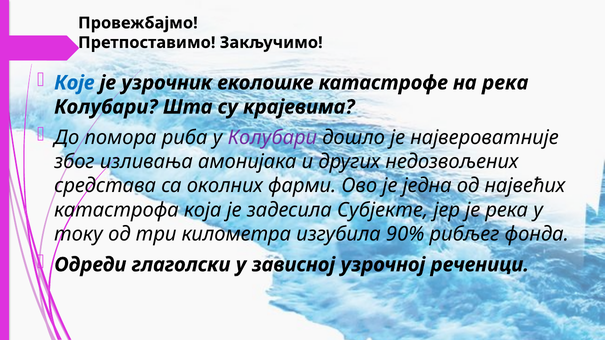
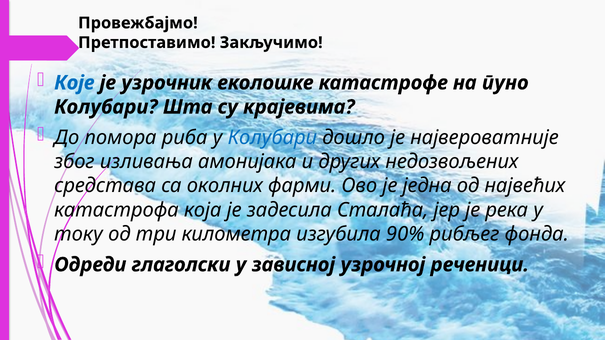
на река: река -> пуно
Колубари at (272, 138) colour: purple -> blue
Субјекте: Субјекте -> Сталаћа
